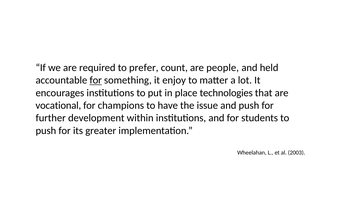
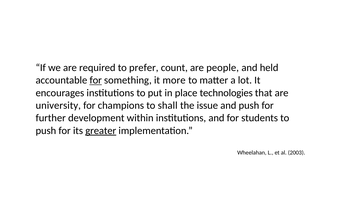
enjoy: enjoy -> more
vocational: vocational -> university
have: have -> shall
greater underline: none -> present
